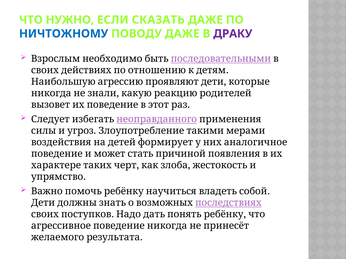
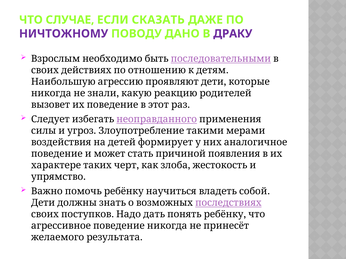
НУЖНО: НУЖНО -> СЛУЧАЕ
НИЧТОЖНОМУ colour: blue -> purple
ПОВОДУ ДАЖЕ: ДАЖЕ -> ДАНО
